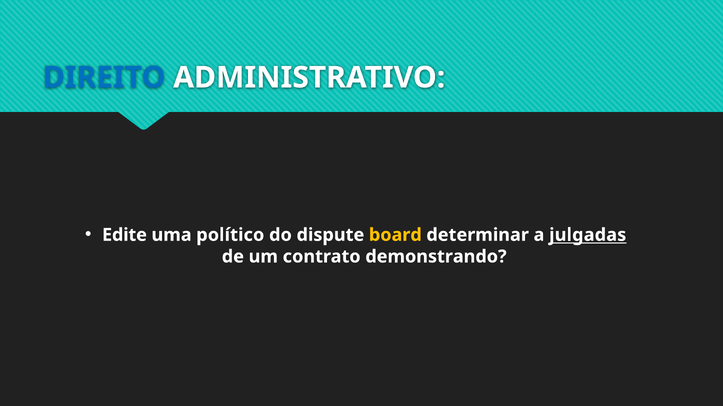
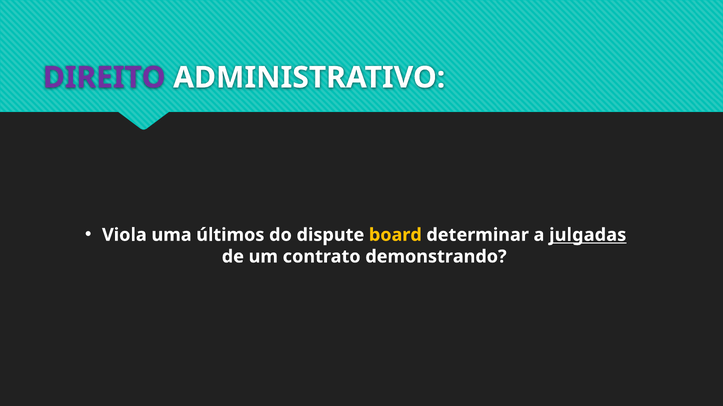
DIREITO colour: blue -> purple
Edite: Edite -> Viola
político: político -> últimos
